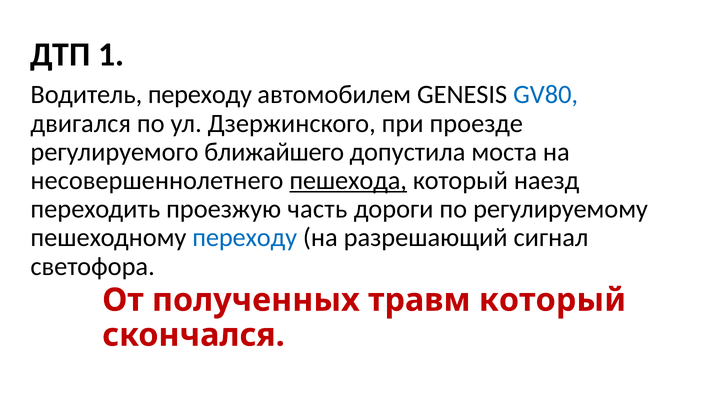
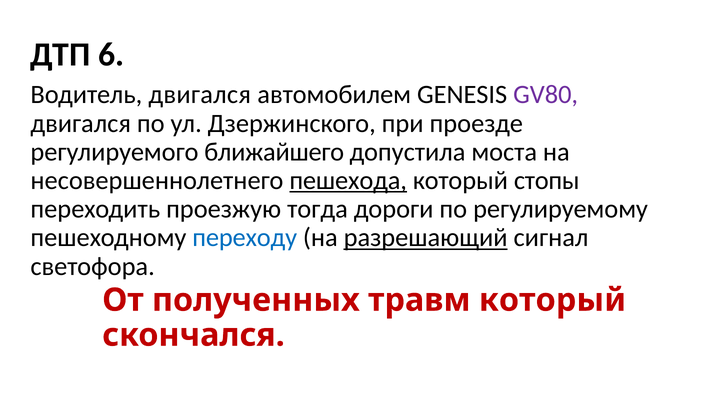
1: 1 -> 6
Водитель переходу: переходу -> двигался
GV80 colour: blue -> purple
наезд: наезд -> стопы
часть: часть -> тогда
разрешающий underline: none -> present
